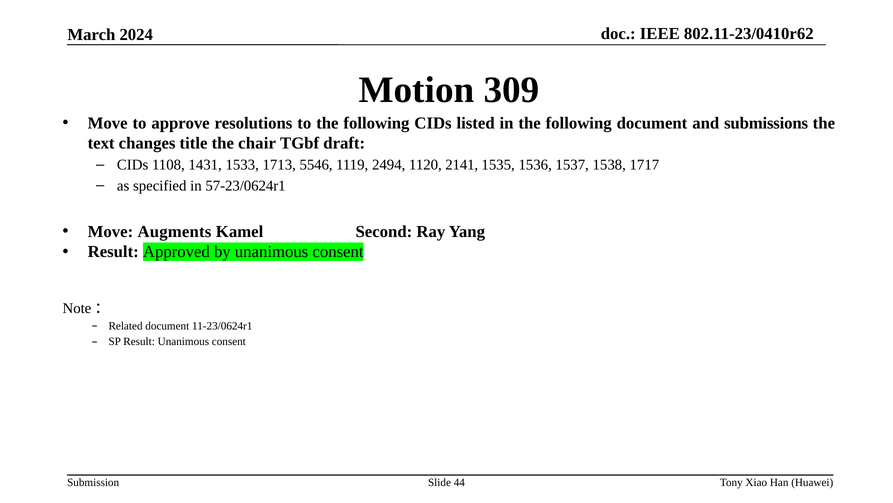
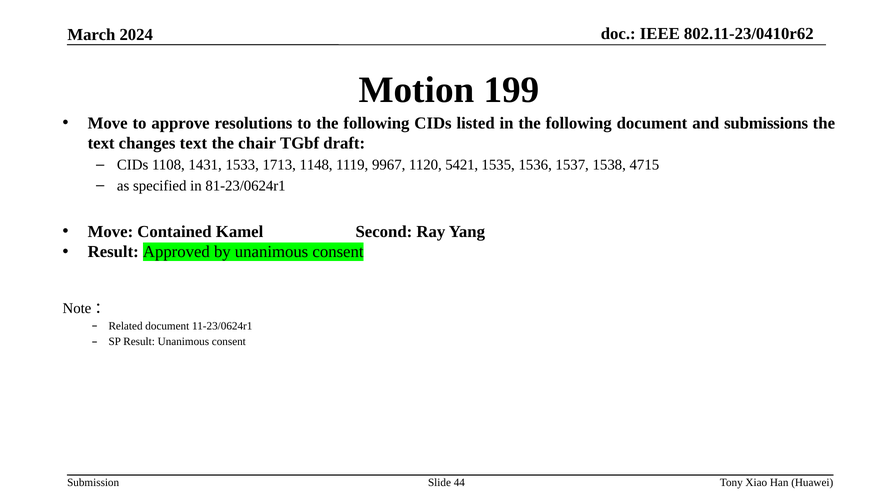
309: 309 -> 199
changes title: title -> text
5546: 5546 -> 1148
2494: 2494 -> 9967
2141: 2141 -> 5421
1717: 1717 -> 4715
57-23/0624r1: 57-23/0624r1 -> 81-23/0624r1
Augments: Augments -> Contained
